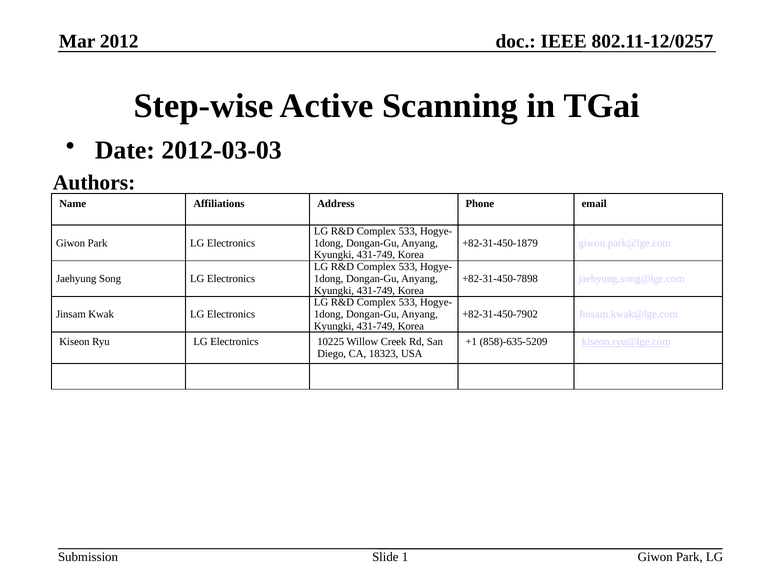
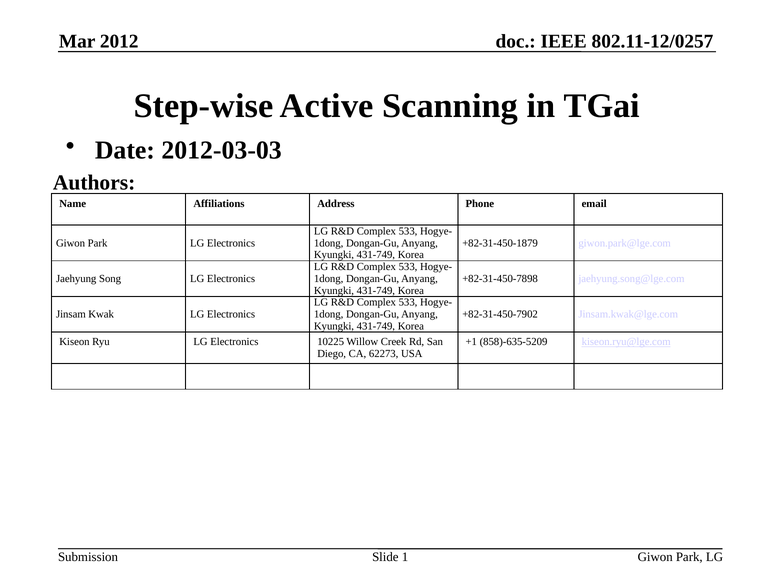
18323: 18323 -> 62273
